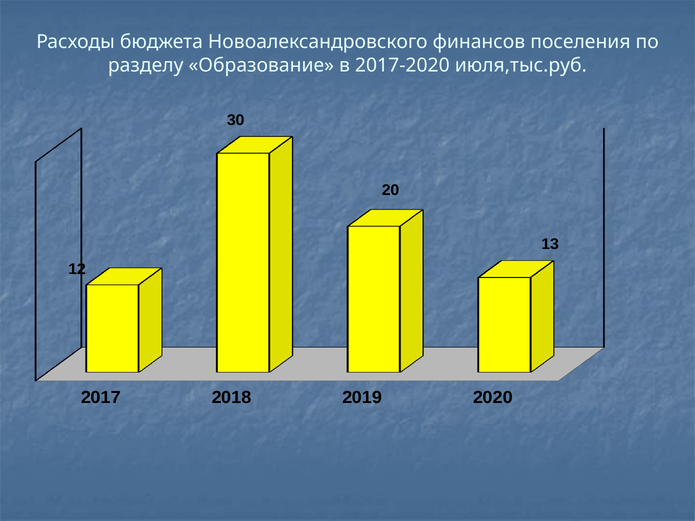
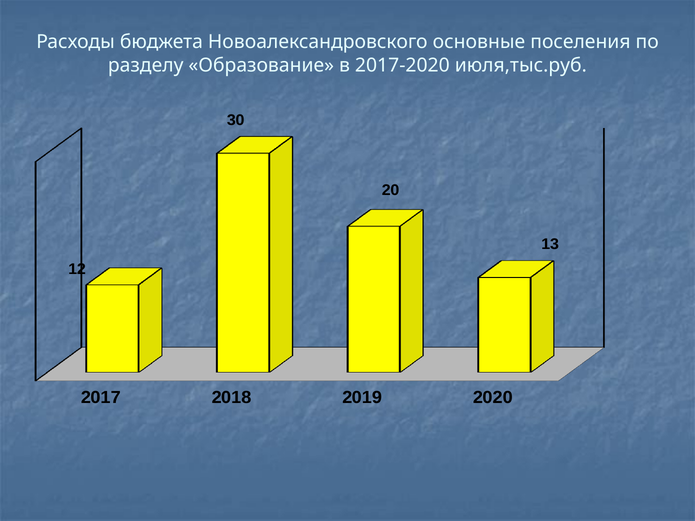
финансов: финансов -> основные
